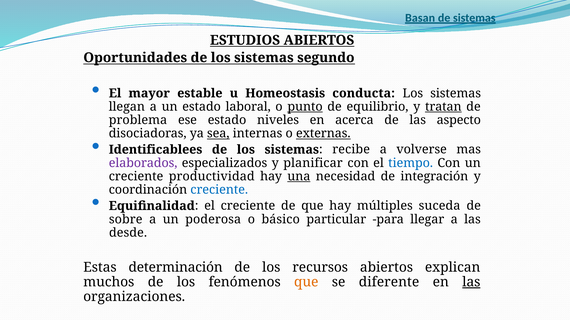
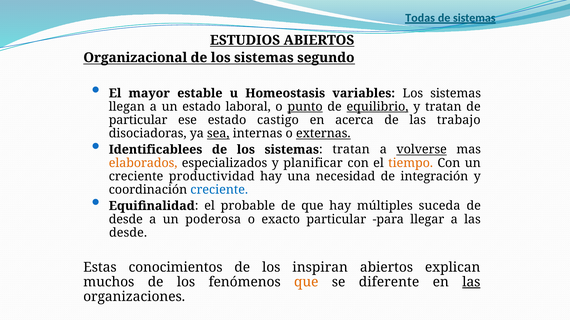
Basan: Basan -> Todas
Oportunidades: Oportunidades -> Organizacional
conducta: conducta -> variables
equilibrio underline: none -> present
tratan at (443, 107) underline: present -> none
problema at (138, 120): problema -> particular
niveles: niveles -> castigo
aspecto: aspecto -> trabajo
sistemas recibe: recibe -> tratan
volverse underline: none -> present
elaborados colour: purple -> orange
tiempo colour: blue -> orange
una underline: present -> none
el creciente: creciente -> probable
sobre at (126, 220): sobre -> desde
básico: básico -> exacto
determinación: determinación -> conocimientos
recursos: recursos -> inspiran
